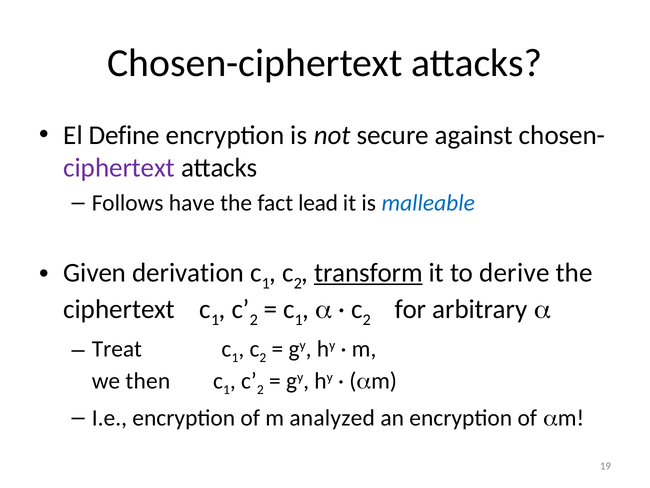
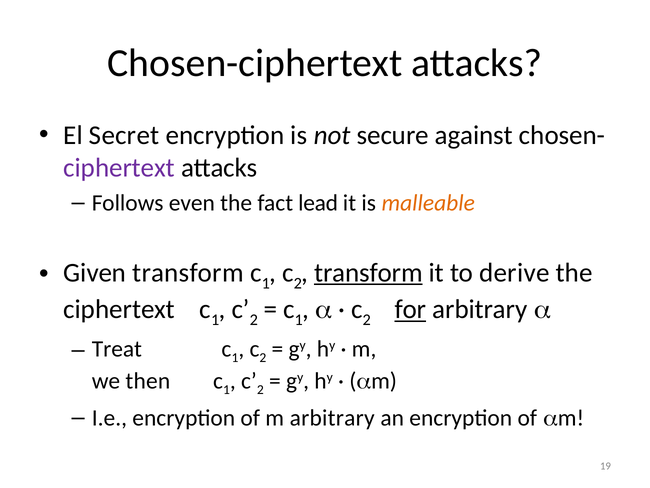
Define: Define -> Secret
have: have -> even
malleable colour: blue -> orange
Given derivation: derivation -> transform
for underline: none -> present
m analyzed: analyzed -> arbitrary
